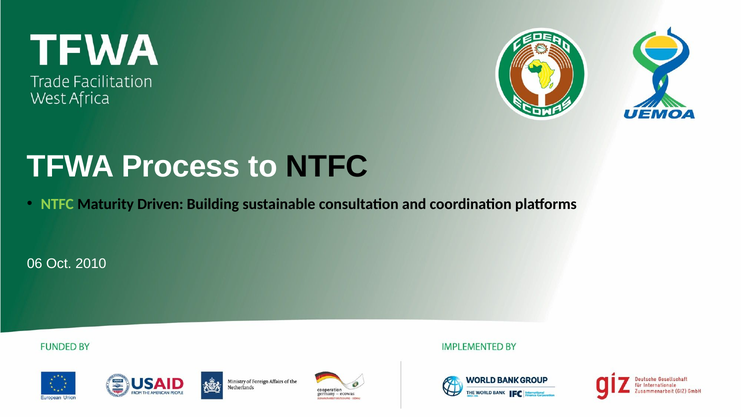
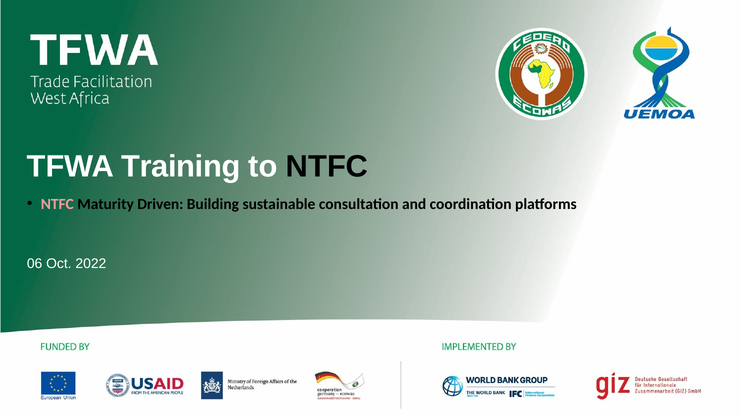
Process: Process -> Training
NTFC at (57, 204) colour: light green -> pink
2010: 2010 -> 2022
